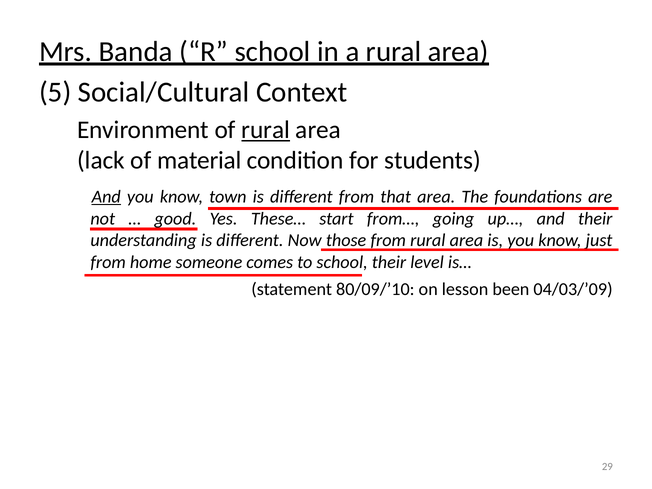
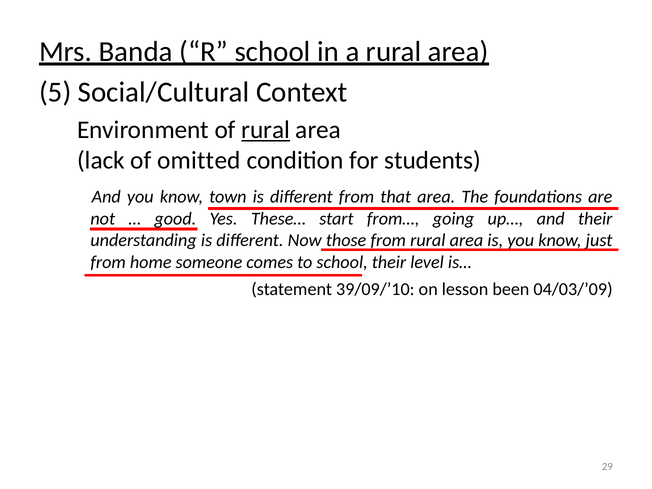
material: material -> omitted
And at (106, 197) underline: present -> none
80/09/’10: 80/09/’10 -> 39/09/’10
